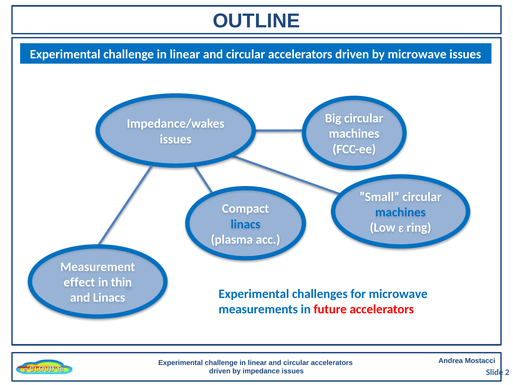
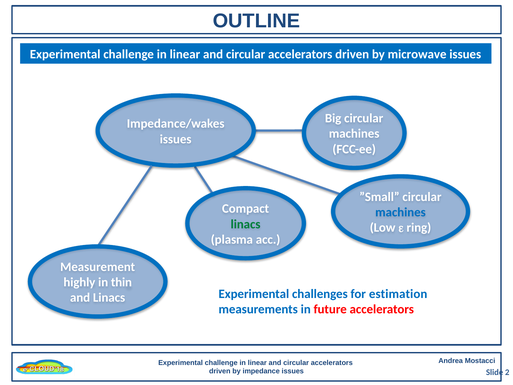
linacs at (246, 224) colour: blue -> green
effect: effect -> highly
for microwave: microwave -> estimation
